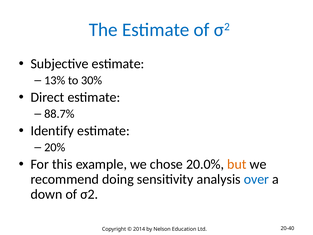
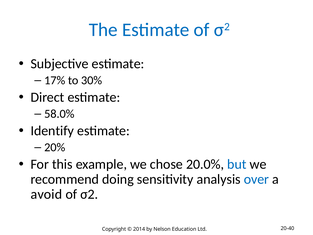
13%: 13% -> 17%
88.7%: 88.7% -> 58.0%
but colour: orange -> blue
down: down -> avoid
